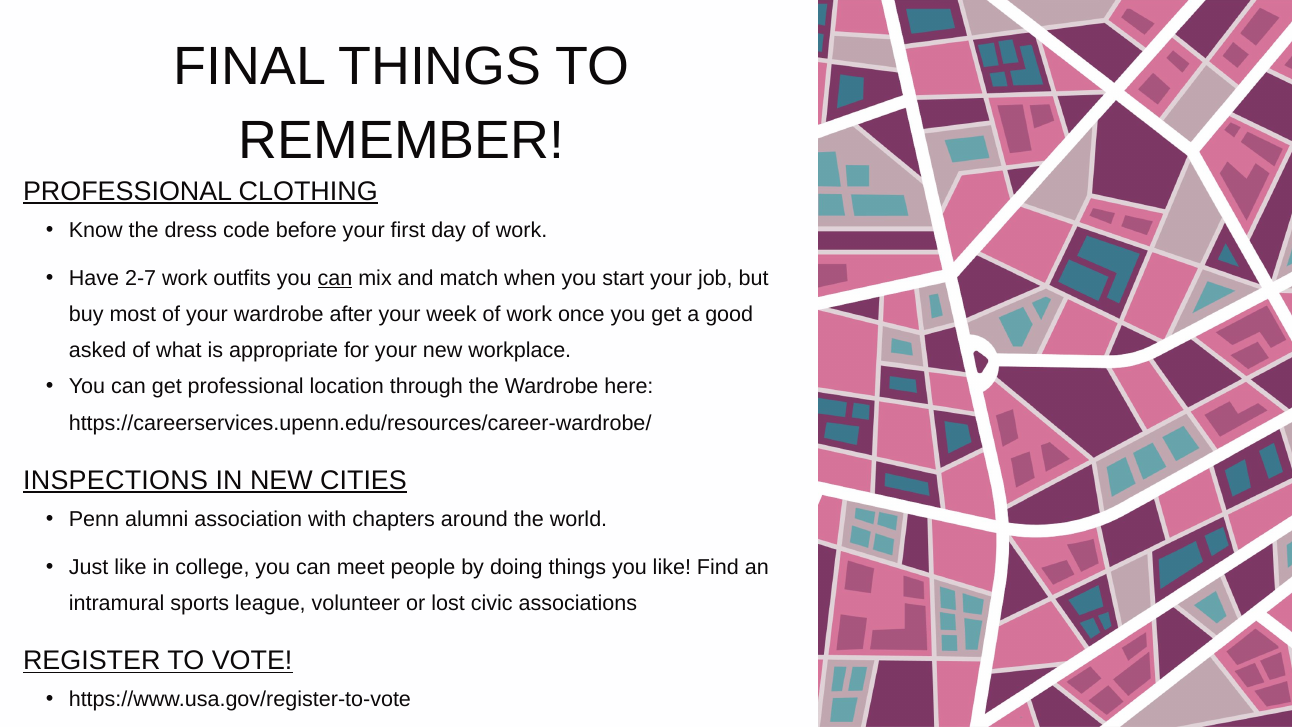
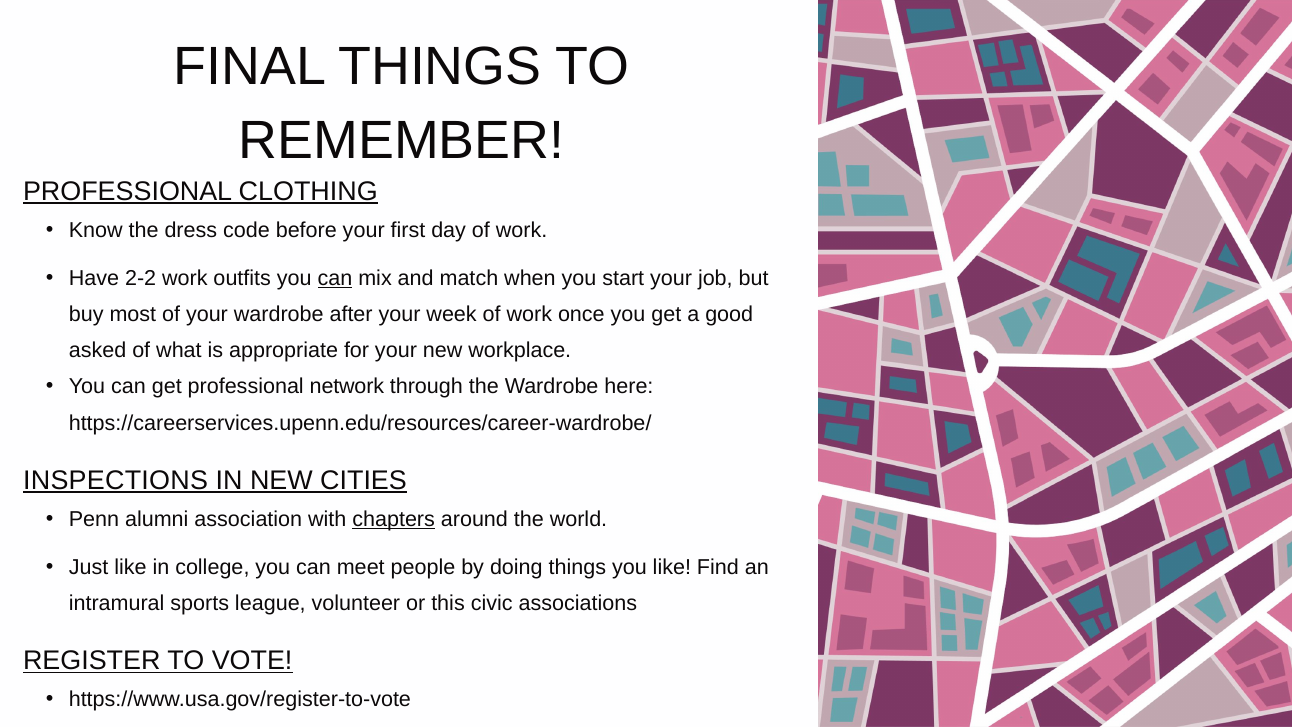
2-7: 2-7 -> 2-2
location: location -> network
chapters underline: none -> present
lost: lost -> this
